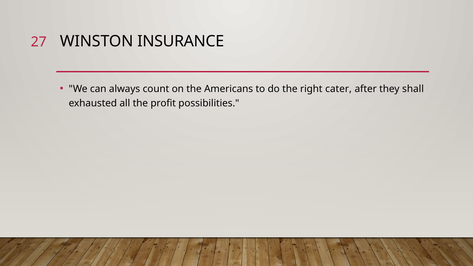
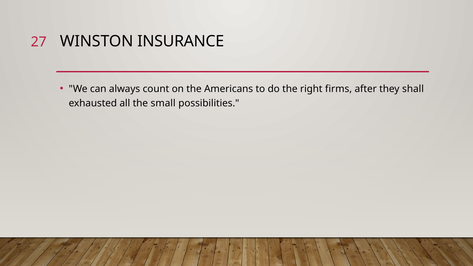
cater: cater -> firms
profit: profit -> small
